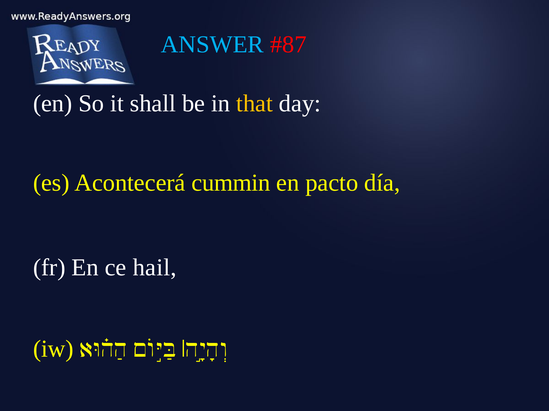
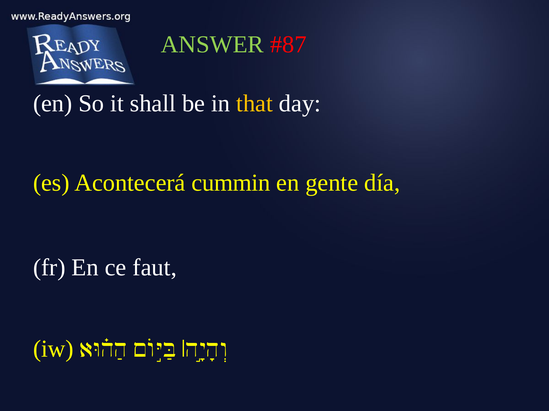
ANSWER colour: light blue -> light green
pacto: pacto -> gente
hail: hail -> faut
